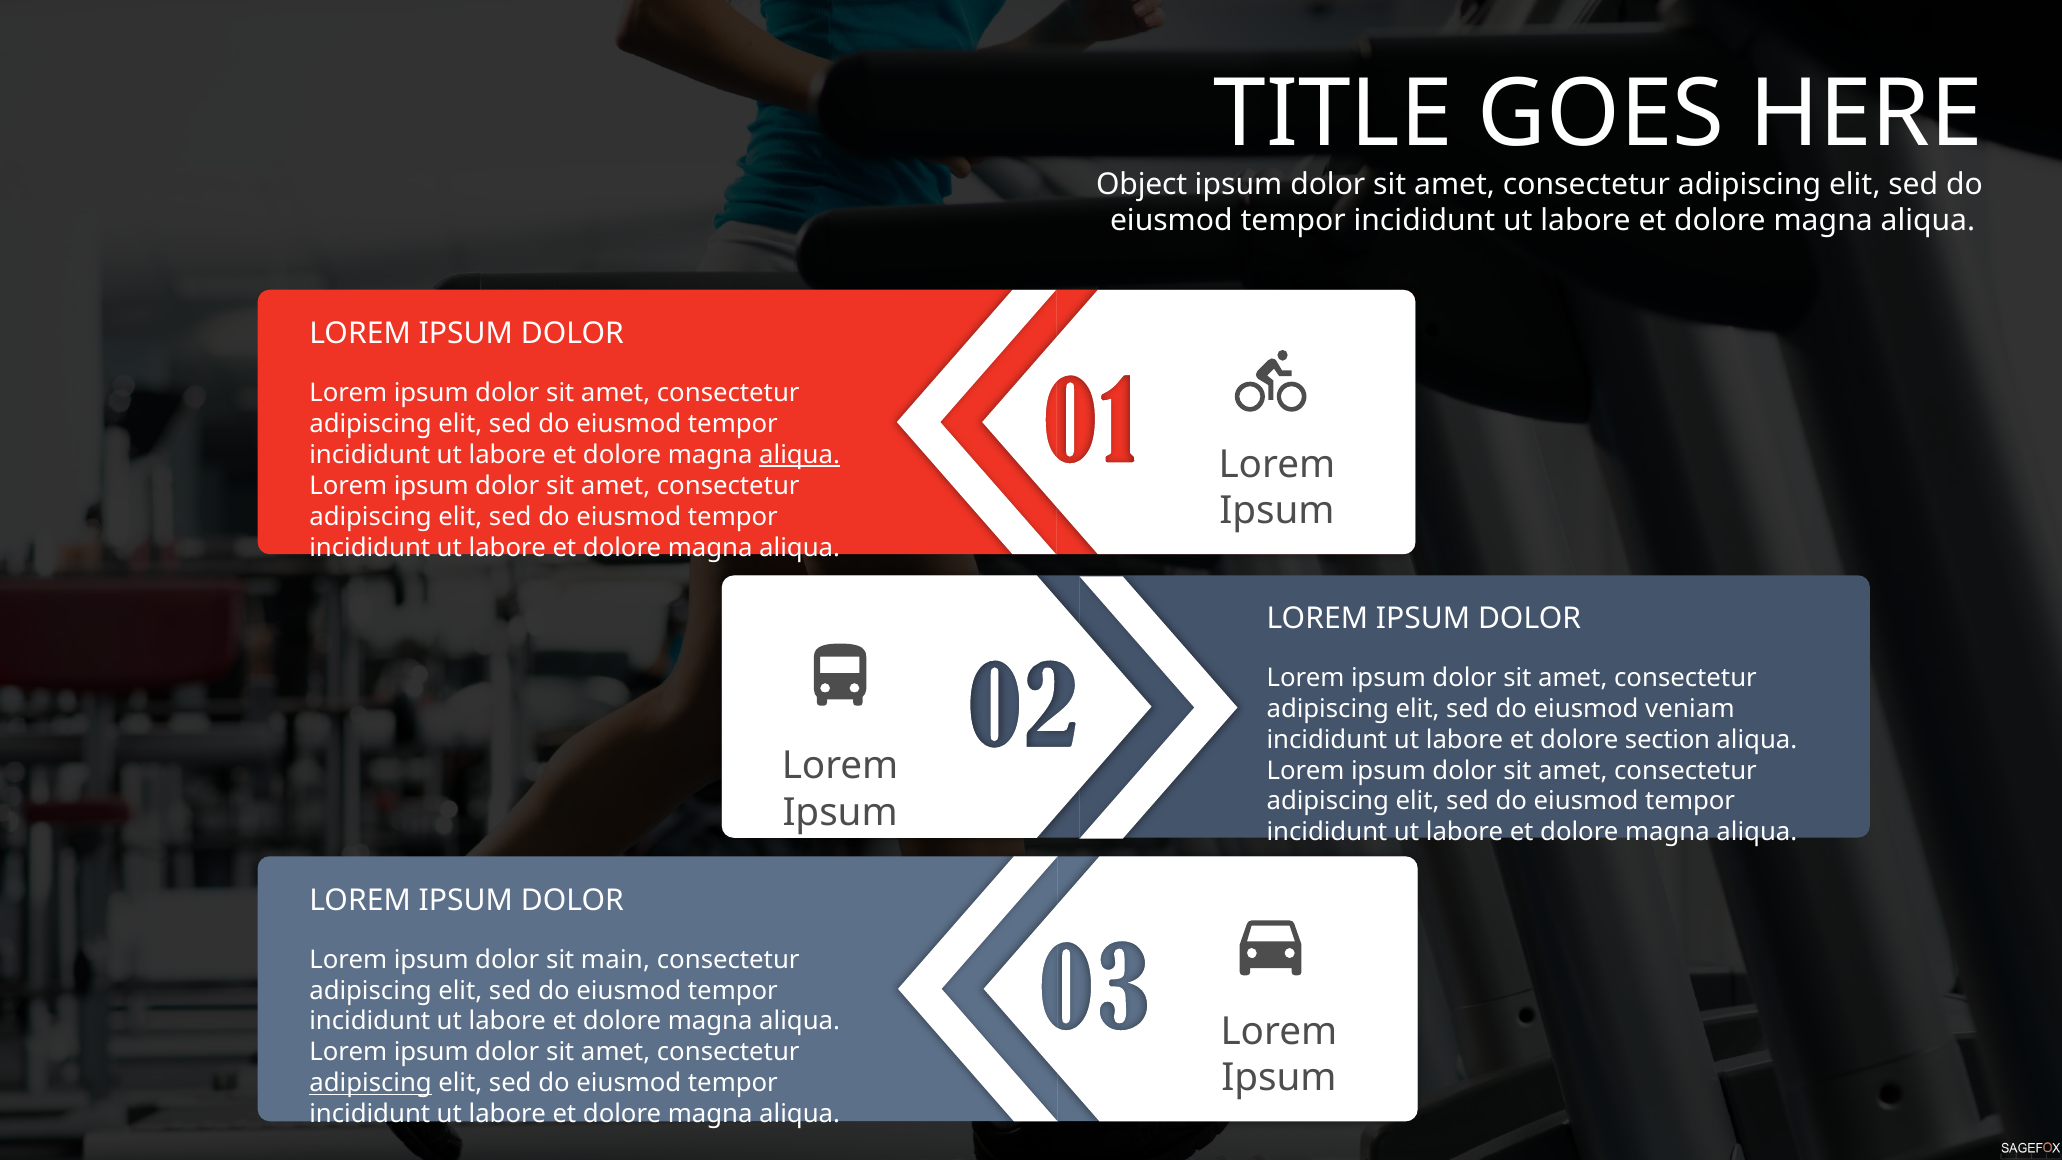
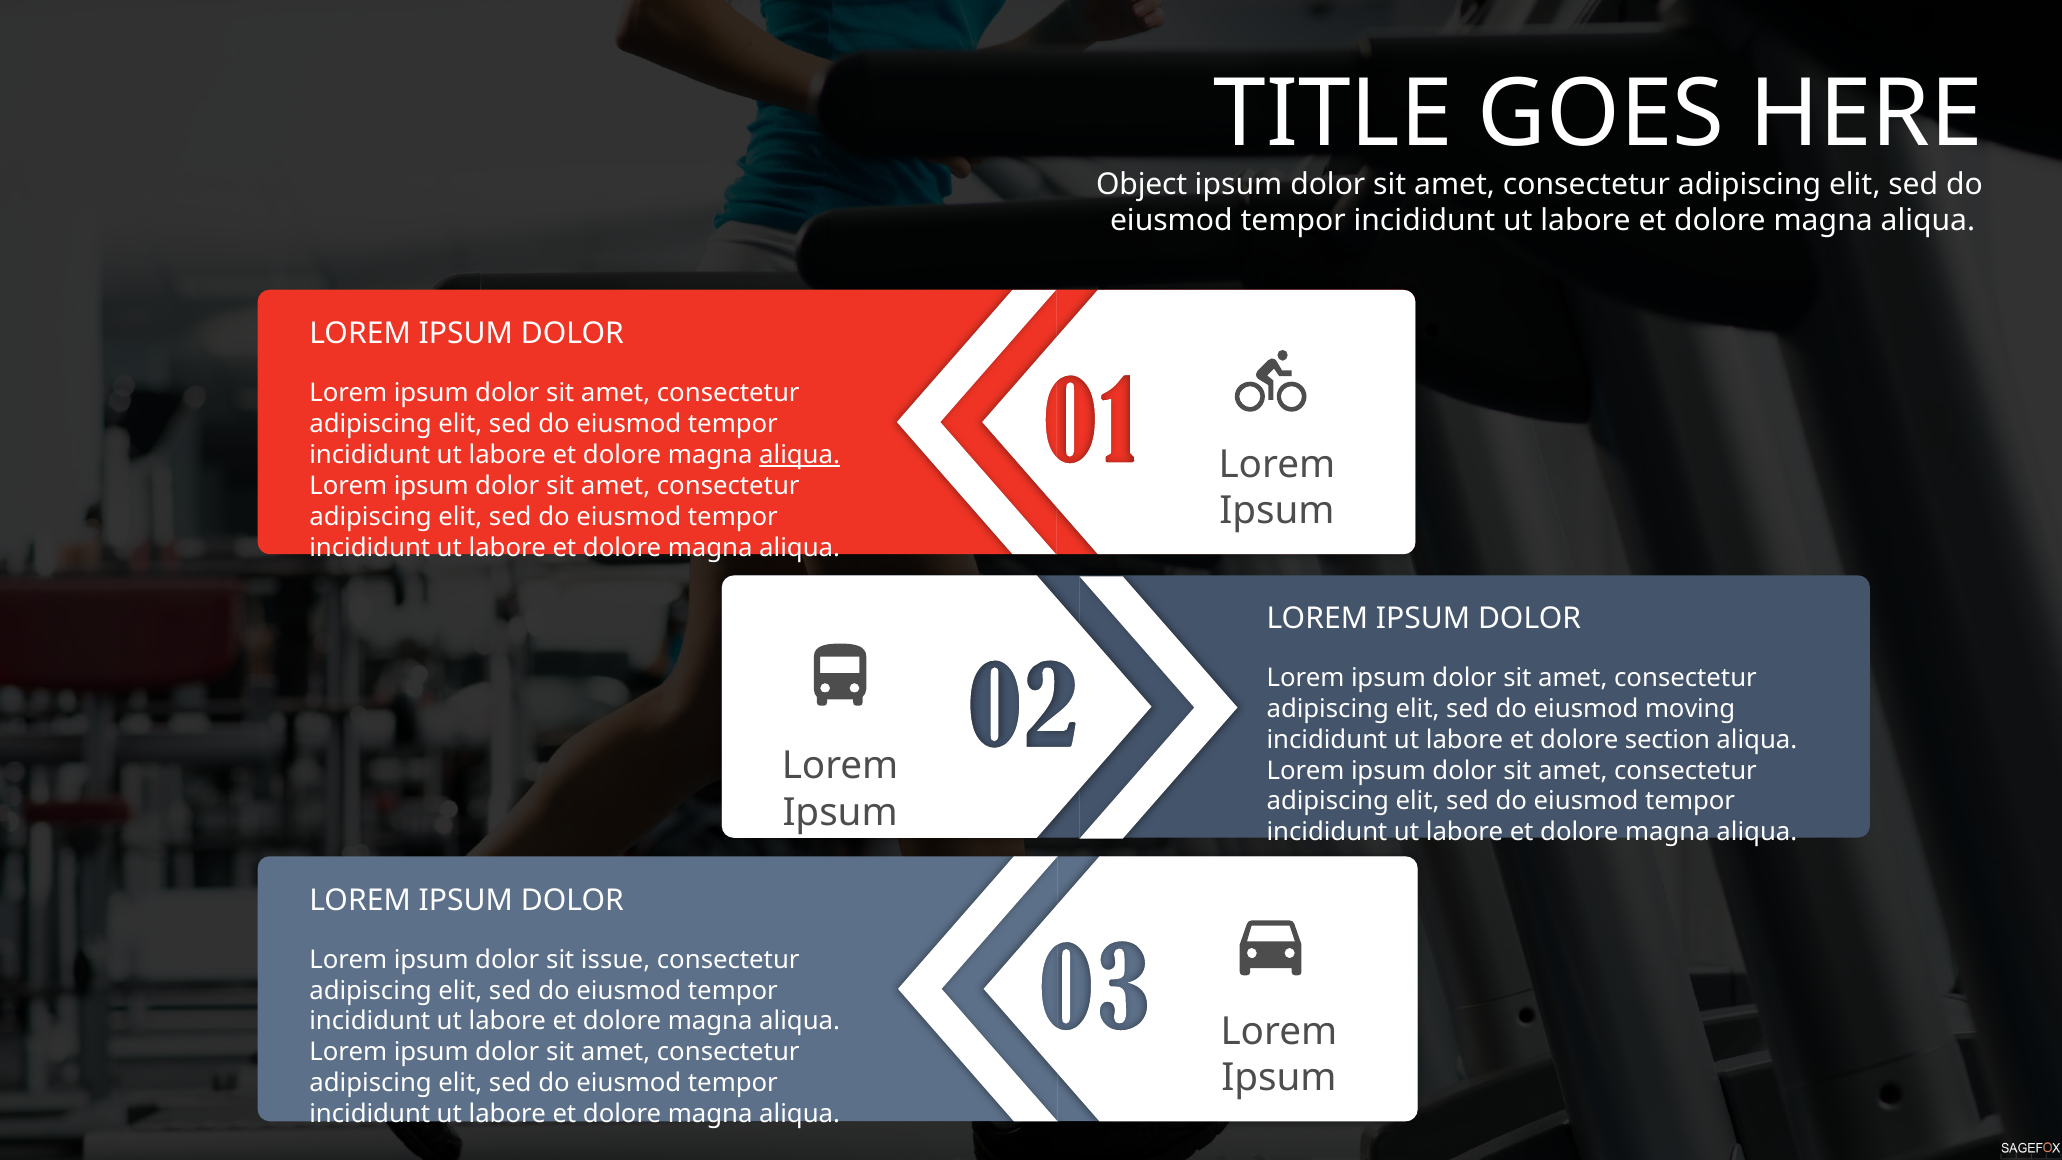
veniam: veniam -> moving
main: main -> issue
adipiscing at (371, 1083) underline: present -> none
